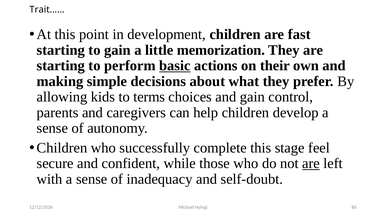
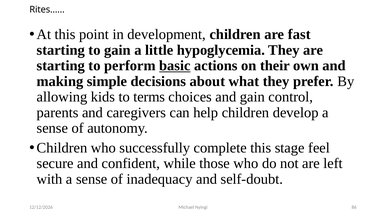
Trait……: Trait…… -> Rites……
memorization: memorization -> hypoglycemia
are at (311, 164) underline: present -> none
